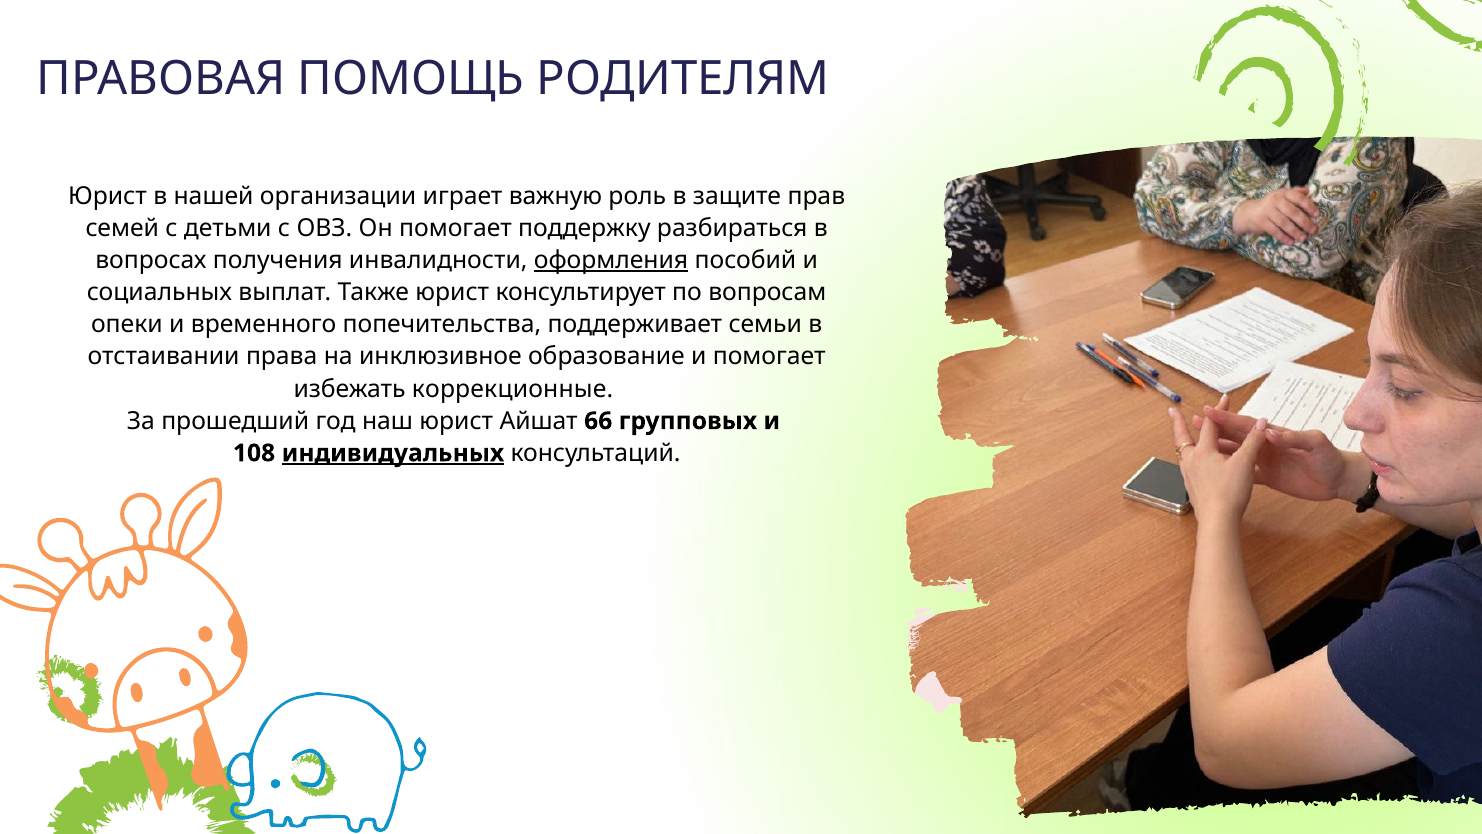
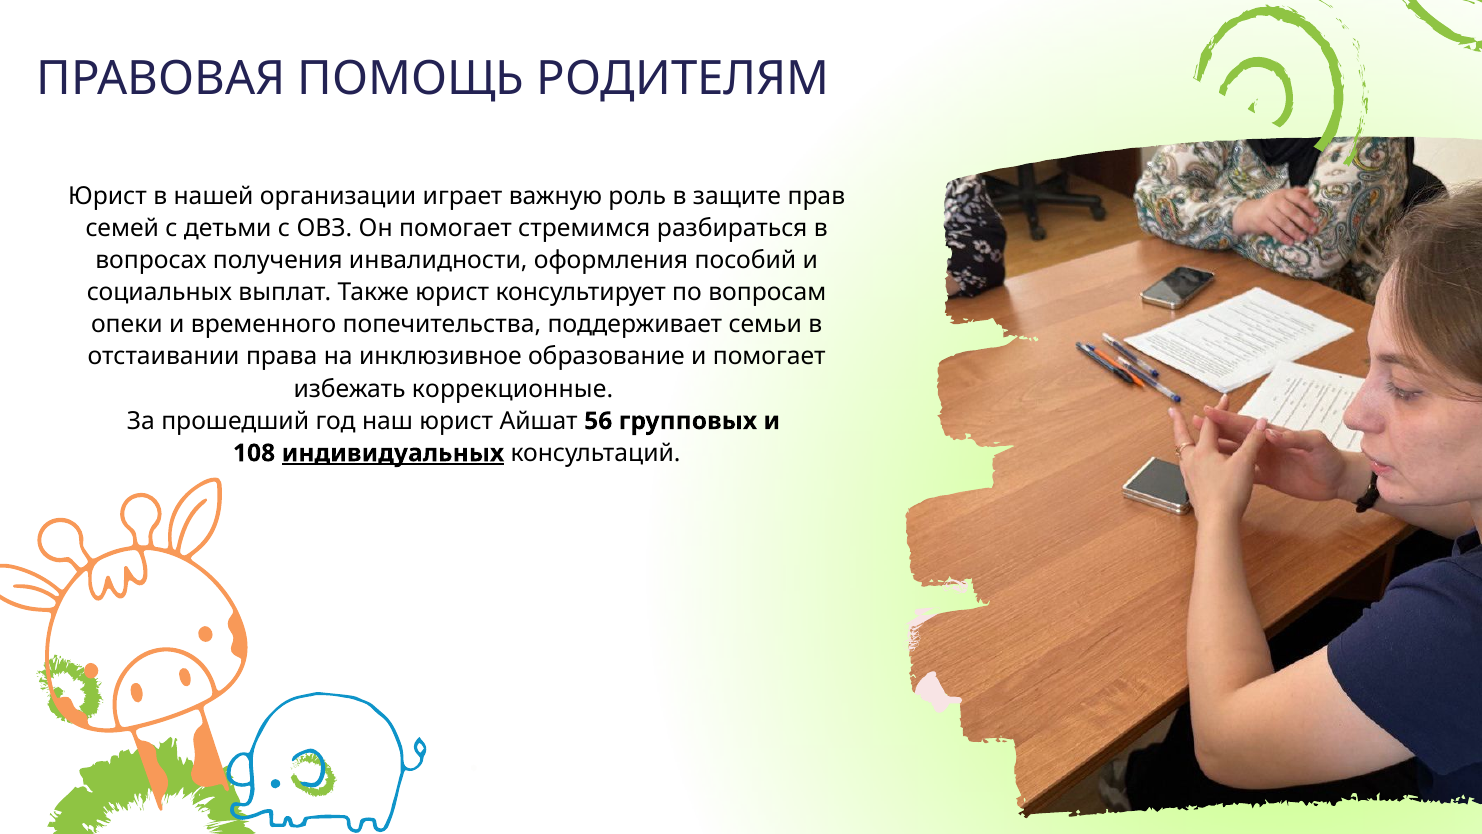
поддержку: поддержку -> стремимся
оформления underline: present -> none
66: 66 -> 56
